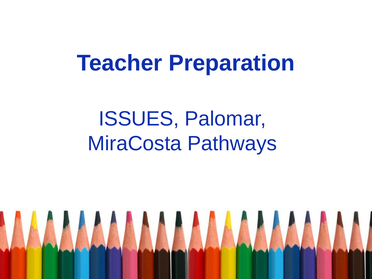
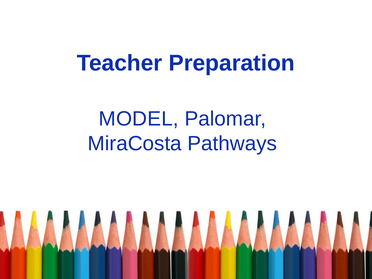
ISSUES: ISSUES -> MODEL
